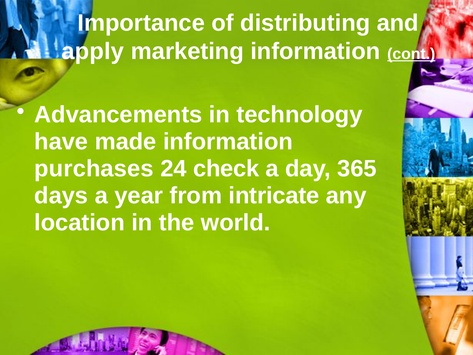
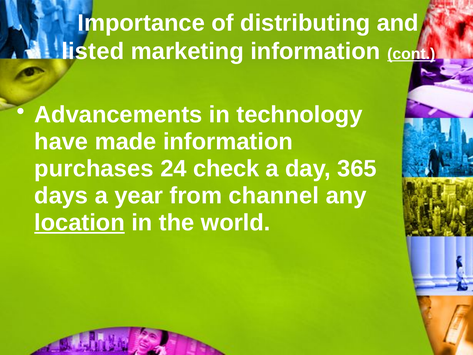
apply: apply -> listed
intricate: intricate -> channel
location underline: none -> present
